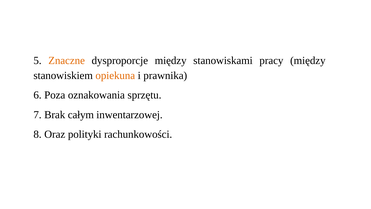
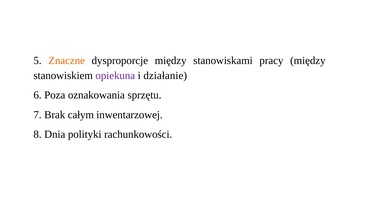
opiekuna colour: orange -> purple
prawnika: prawnika -> działanie
Oraz: Oraz -> Dnia
